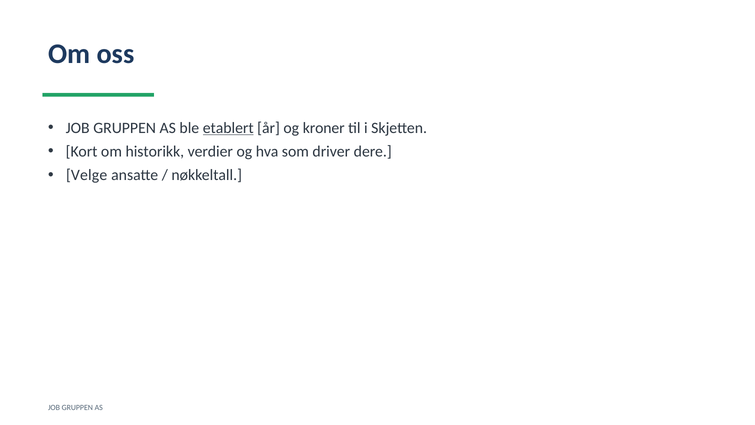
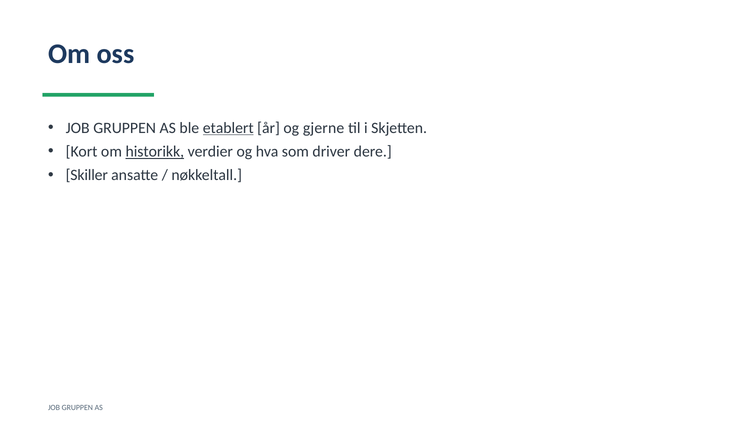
kroner: kroner -> gjerne
historikk underline: none -> present
Velge: Velge -> Skiller
